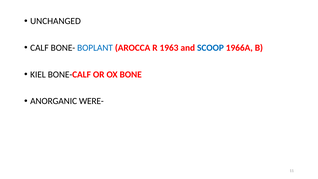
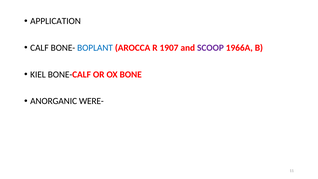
UNCHANGED: UNCHANGED -> APPLICATION
1963: 1963 -> 1907
SCOOP colour: blue -> purple
